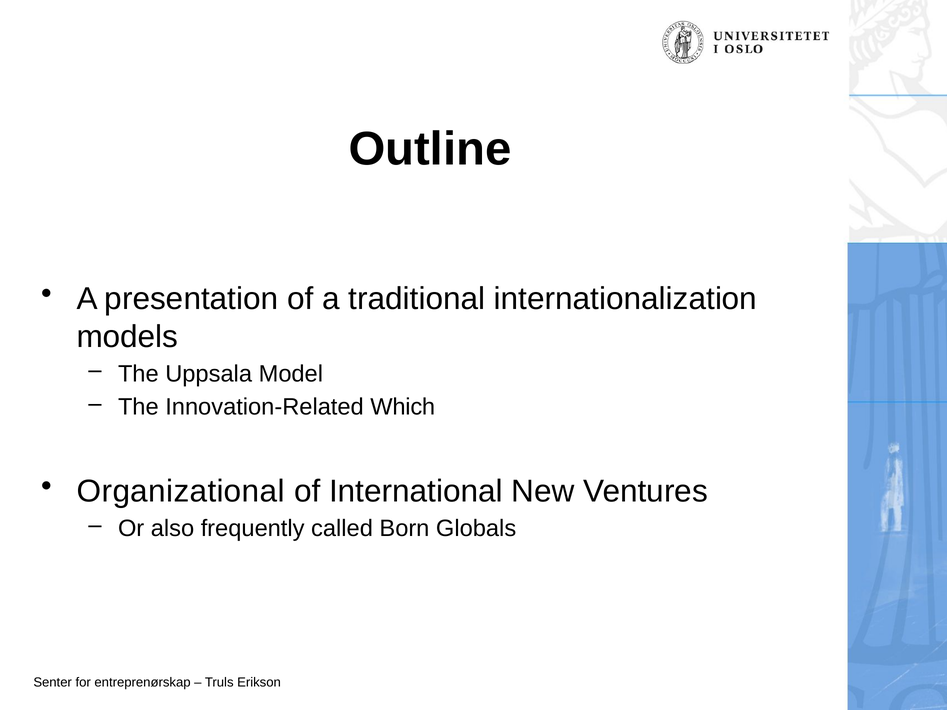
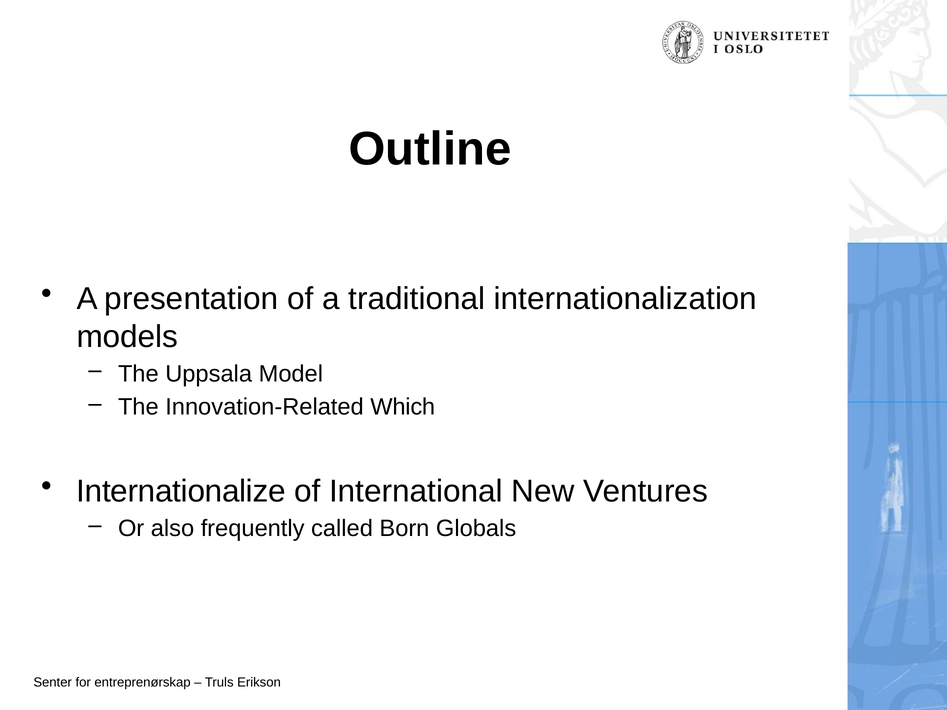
Organizational: Organizational -> Internationalize
